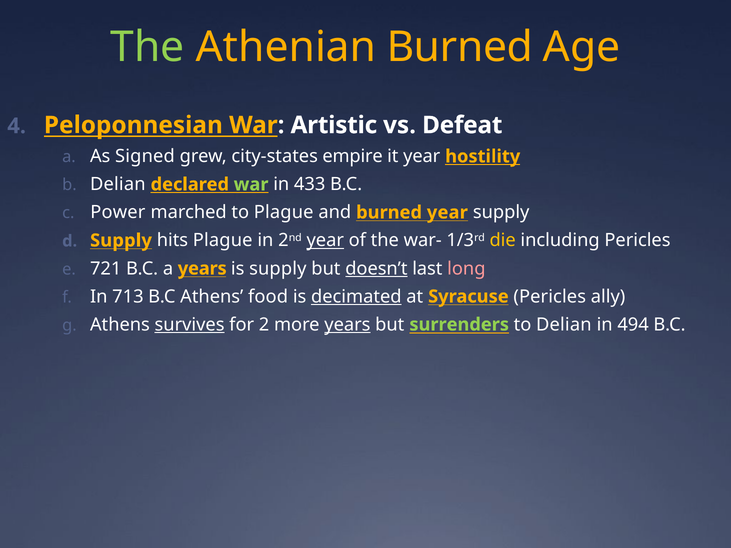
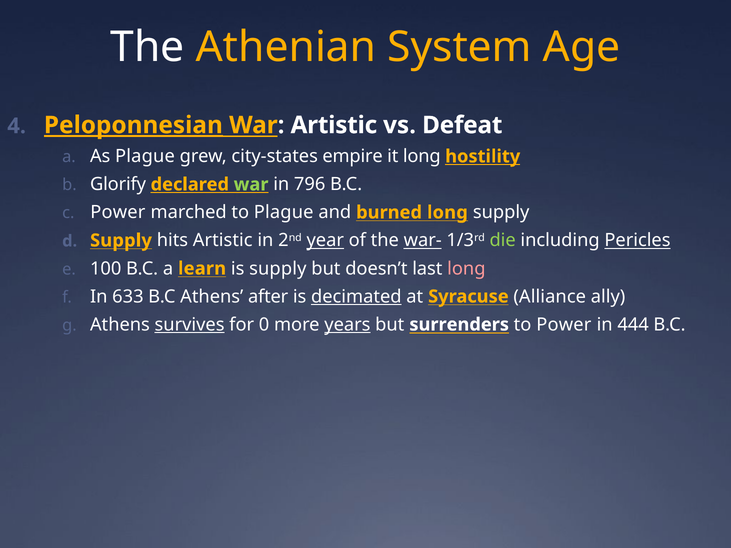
The at (148, 47) colour: light green -> white
Athenian Burned: Burned -> System
Peloponnesian underline: none -> present
As Signed: Signed -> Plague
it year: year -> long
Delian at (118, 185): Delian -> Glorify
433: 433 -> 796
burned year: year -> long
hits Plague: Plague -> Artistic
war- underline: none -> present
die colour: yellow -> light green
Pericles at (637, 241) underline: none -> present
721: 721 -> 100
a years: years -> learn
doesn’t underline: present -> none
713: 713 -> 633
food: food -> after
Syracuse Pericles: Pericles -> Alliance
2: 2 -> 0
surrenders colour: light green -> white
to Delian: Delian -> Power
494: 494 -> 444
